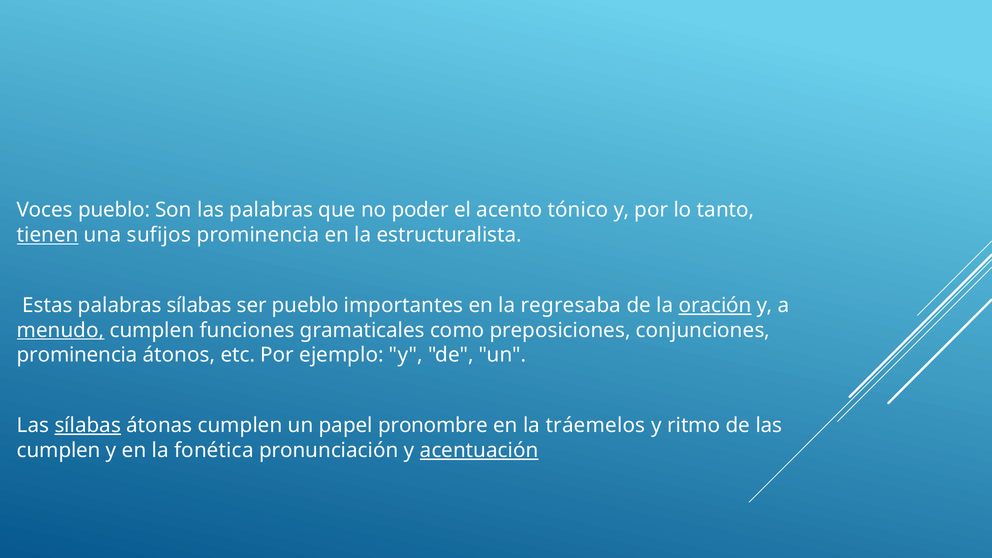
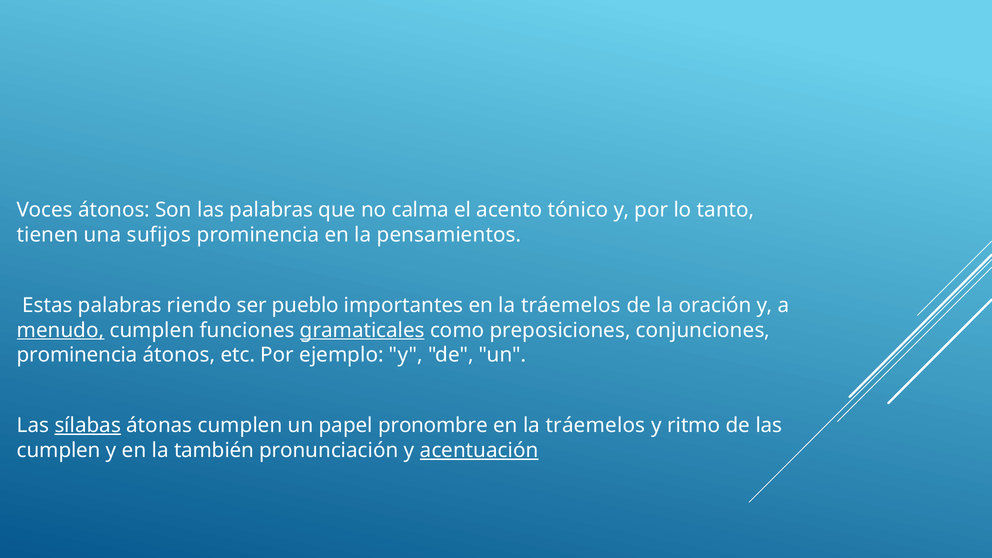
Voces pueblo: pueblo -> átonos
poder: poder -> calma
tienen underline: present -> none
estructuralista: estructuralista -> pensamientos
palabras sílabas: sílabas -> riendo
importantes en la regresaba: regresaba -> tráemelos
oración underline: present -> none
gramaticales underline: none -> present
fonética: fonética -> también
